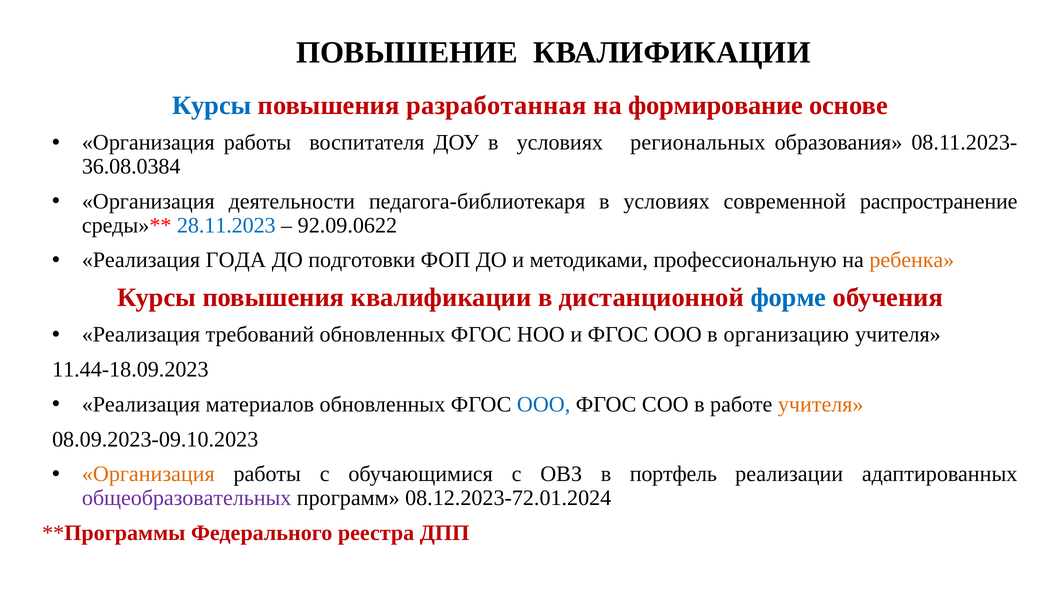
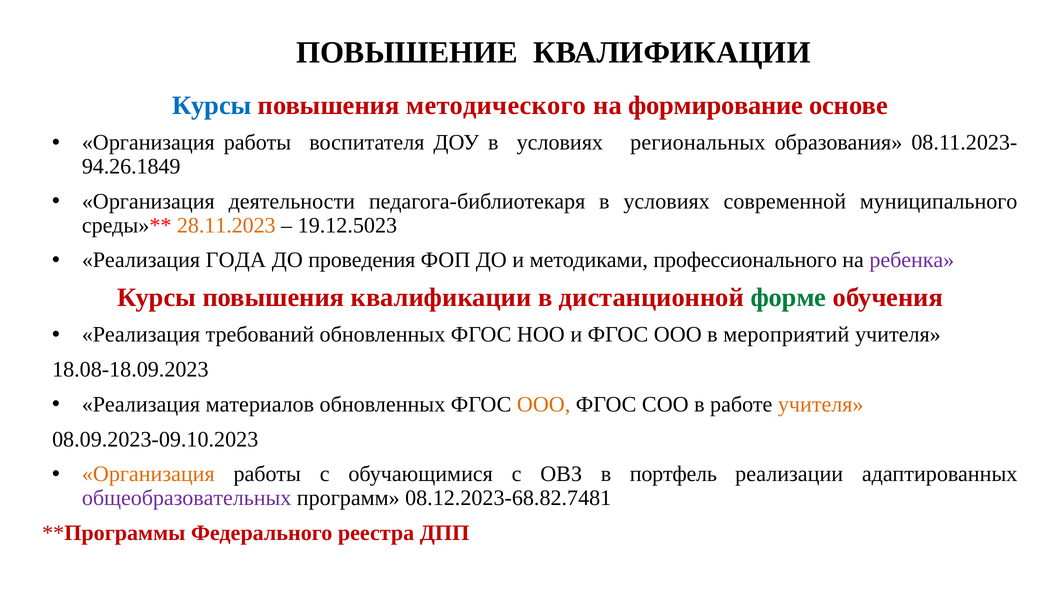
разработанная: разработанная -> методического
36.08.0384: 36.08.0384 -> 94.26.1849
распространение: распространение -> муниципального
28.11.2023 colour: blue -> orange
92.09.0622: 92.09.0622 -> 19.12.5023
подготовки: подготовки -> проведения
профессиональную: профессиональную -> профессионального
ребенка colour: orange -> purple
форме colour: blue -> green
организацию: организацию -> мероприятий
11.44-18.09.2023: 11.44-18.09.2023 -> 18.08-18.09.2023
ООО at (544, 404) colour: blue -> orange
08.12.2023-72.01.2024: 08.12.2023-72.01.2024 -> 08.12.2023-68.82.7481
